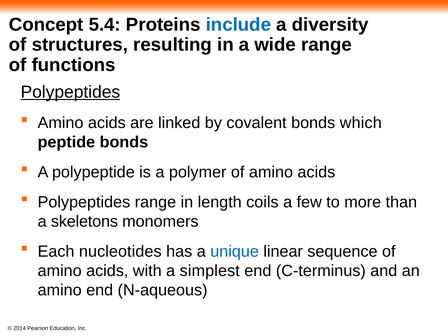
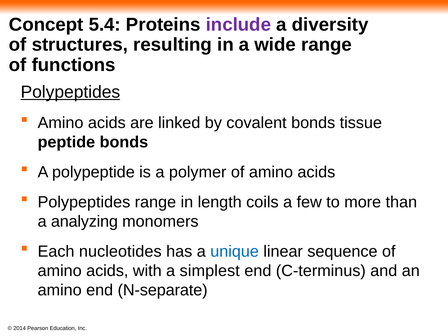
include colour: blue -> purple
which: which -> tissue
skeletons: skeletons -> analyzing
N-aqueous: N-aqueous -> N-separate
